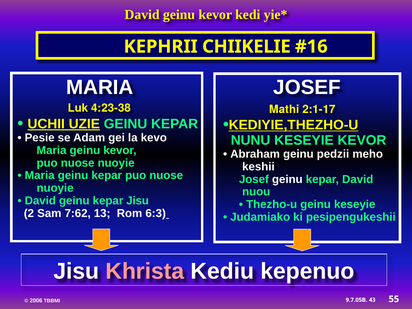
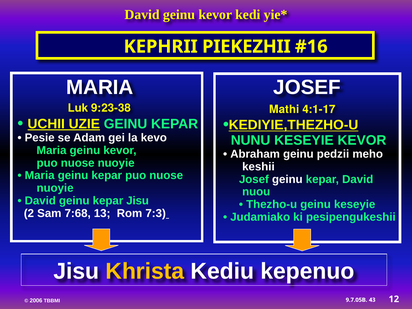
CHIIKELIE: CHIIKELIE -> PIEKEZHII
4:23-38: 4:23-38 -> 9:23-38
2:1-17: 2:1-17 -> 4:1-17
7:62: 7:62 -> 7:68
6:3: 6:3 -> 7:3
Khrista colour: pink -> yellow
55: 55 -> 12
